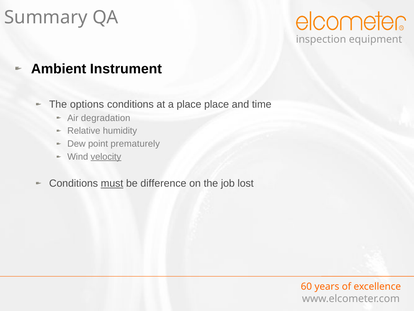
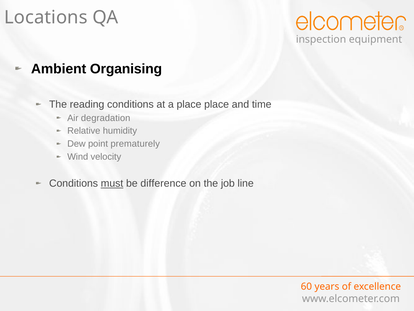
Summary: Summary -> Locations
Instrument: Instrument -> Organising
options: options -> reading
velocity underline: present -> none
lost: lost -> line
